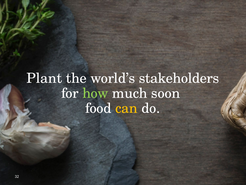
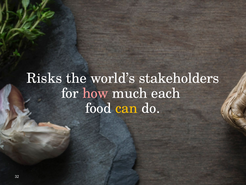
Plant: Plant -> Risks
how colour: light green -> pink
soon: soon -> each
